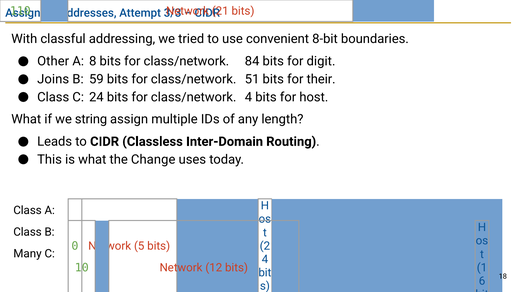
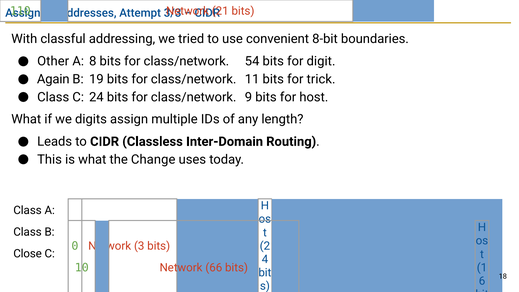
84: 84 -> 54
Joins: Joins -> Again
59: 59 -> 19
51: 51 -> 11
their: their -> trick
class/network 4: 4 -> 9
string: string -> digits
5: 5 -> 3
Many: Many -> Close
12: 12 -> 66
